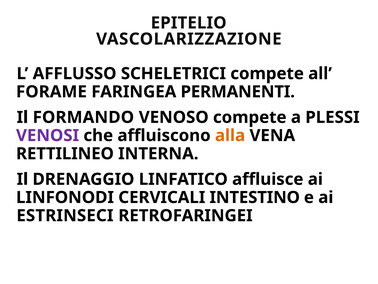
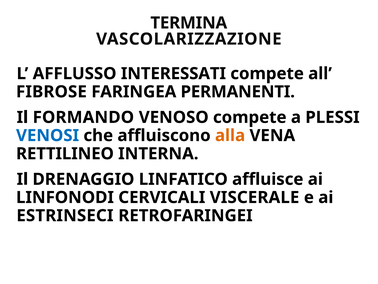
EPITELIO: EPITELIO -> TERMINA
SCHELETRICI: SCHELETRICI -> INTERESSATI
FORAME: FORAME -> FIBROSE
VENOSI colour: purple -> blue
INTESTINO: INTESTINO -> VISCERALE
